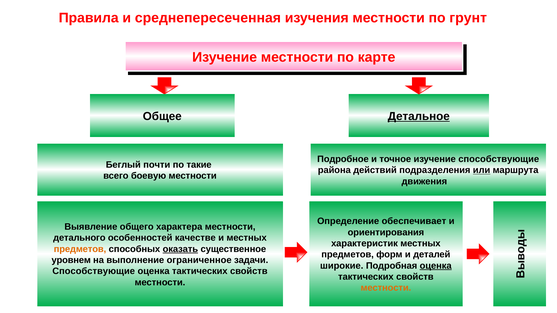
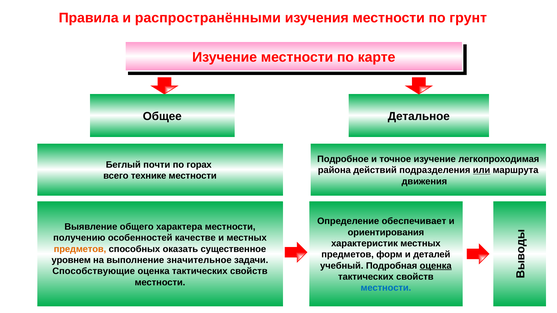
среднепересеченная: среднепересеченная -> распространёнными
Детальное underline: present -> none
изучение способствующие: способствующие -> легкопроходимая
такие: такие -> горах
боевую: боевую -> технике
детального: детального -> получению
оказать underline: present -> none
ограниченное: ограниченное -> значительное
широкие: широкие -> учебный
местности at (386, 288) colour: orange -> blue
